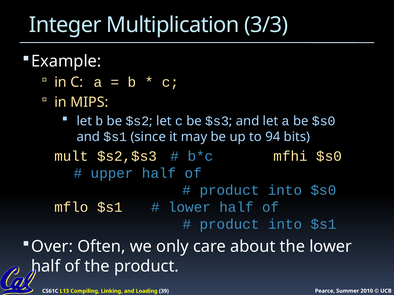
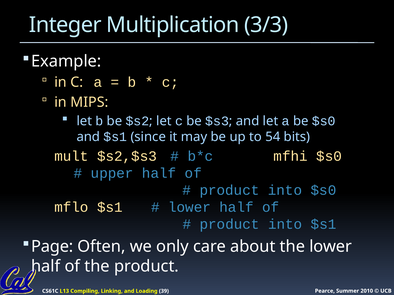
94: 94 -> 54
Over: Over -> Page
